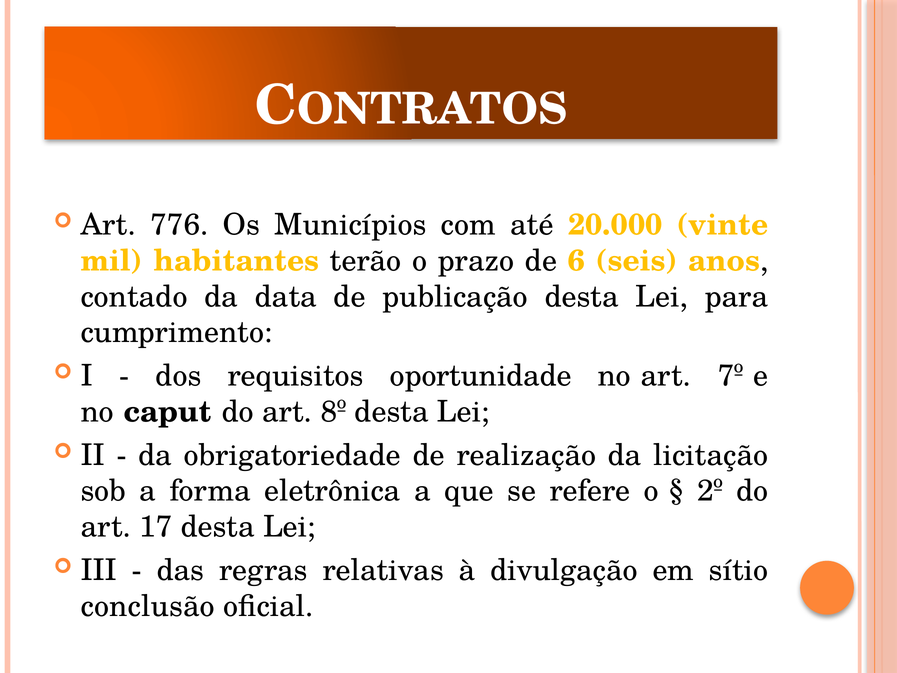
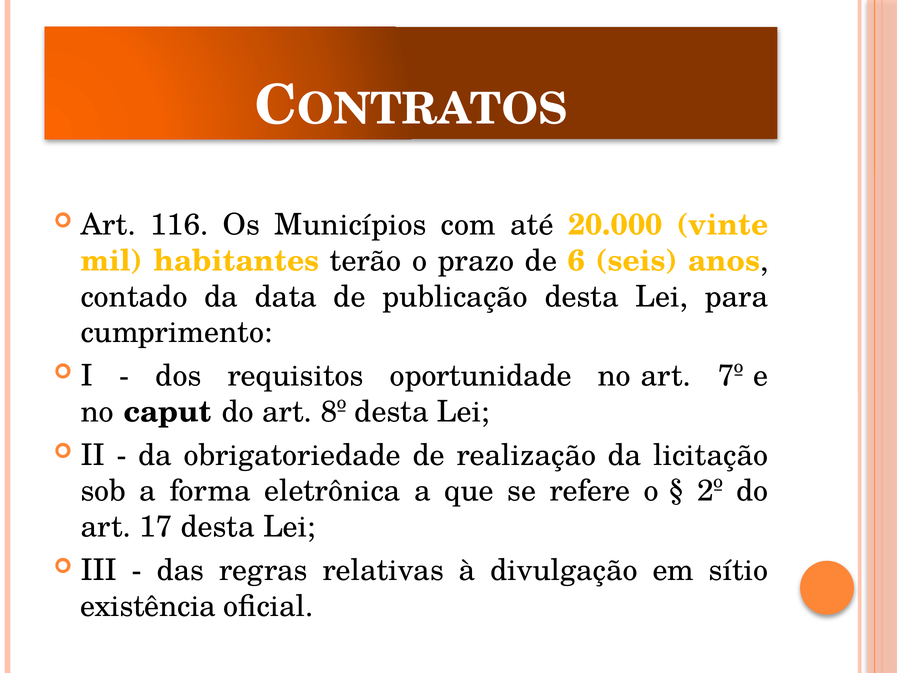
776: 776 -> 116
conclusão: conclusão -> existência
